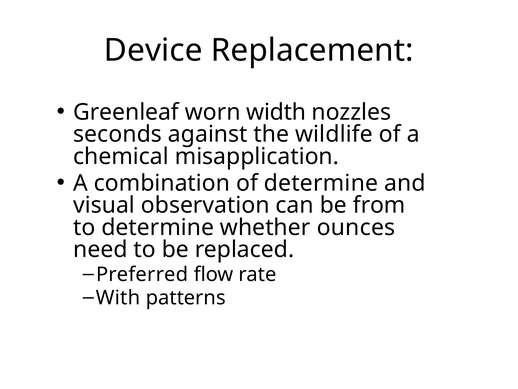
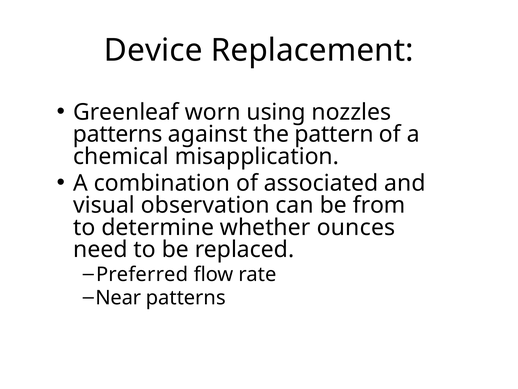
width: width -> using
seconds at (118, 134): seconds -> patterns
wildlife: wildlife -> pattern
of determine: determine -> associated
With: With -> Near
